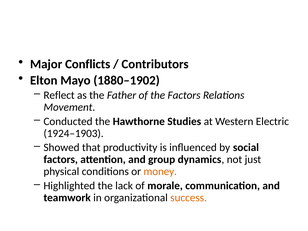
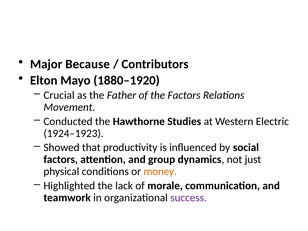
Conflicts: Conflicts -> Because
1880–1902: 1880–1902 -> 1880–1920
Reflect: Reflect -> Crucial
1924–1903: 1924–1903 -> 1924–1923
success colour: orange -> purple
